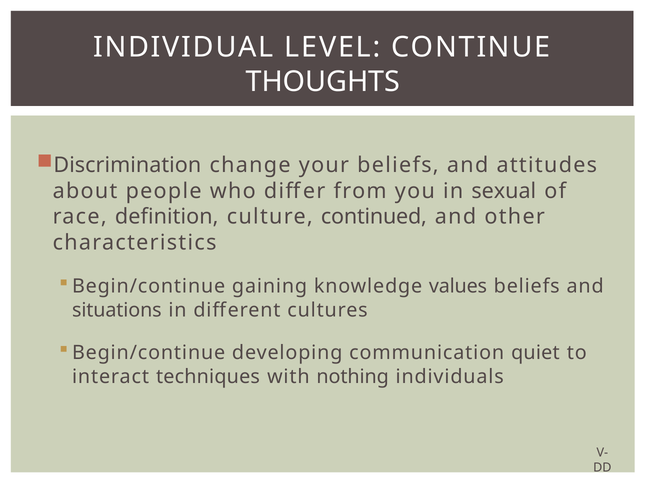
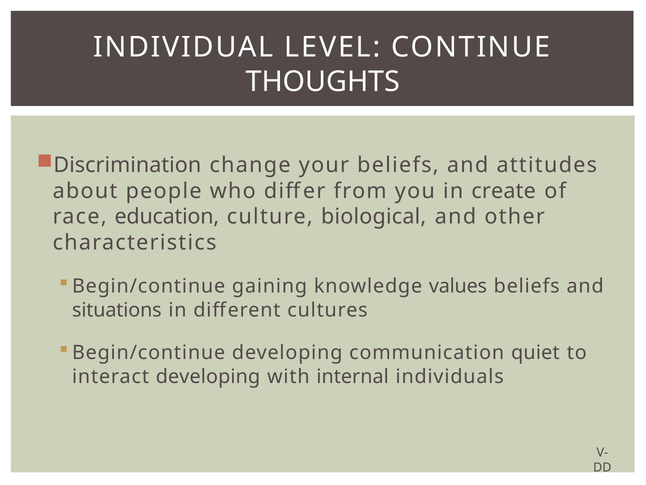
sexual: sexual -> create
definition: definition -> education
continued: continued -> biological
interact techniques: techniques -> developing
nothing: nothing -> internal
